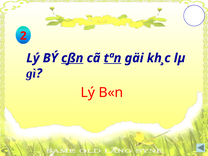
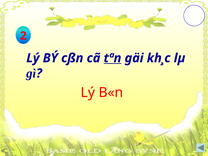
cßn underline: present -> none
